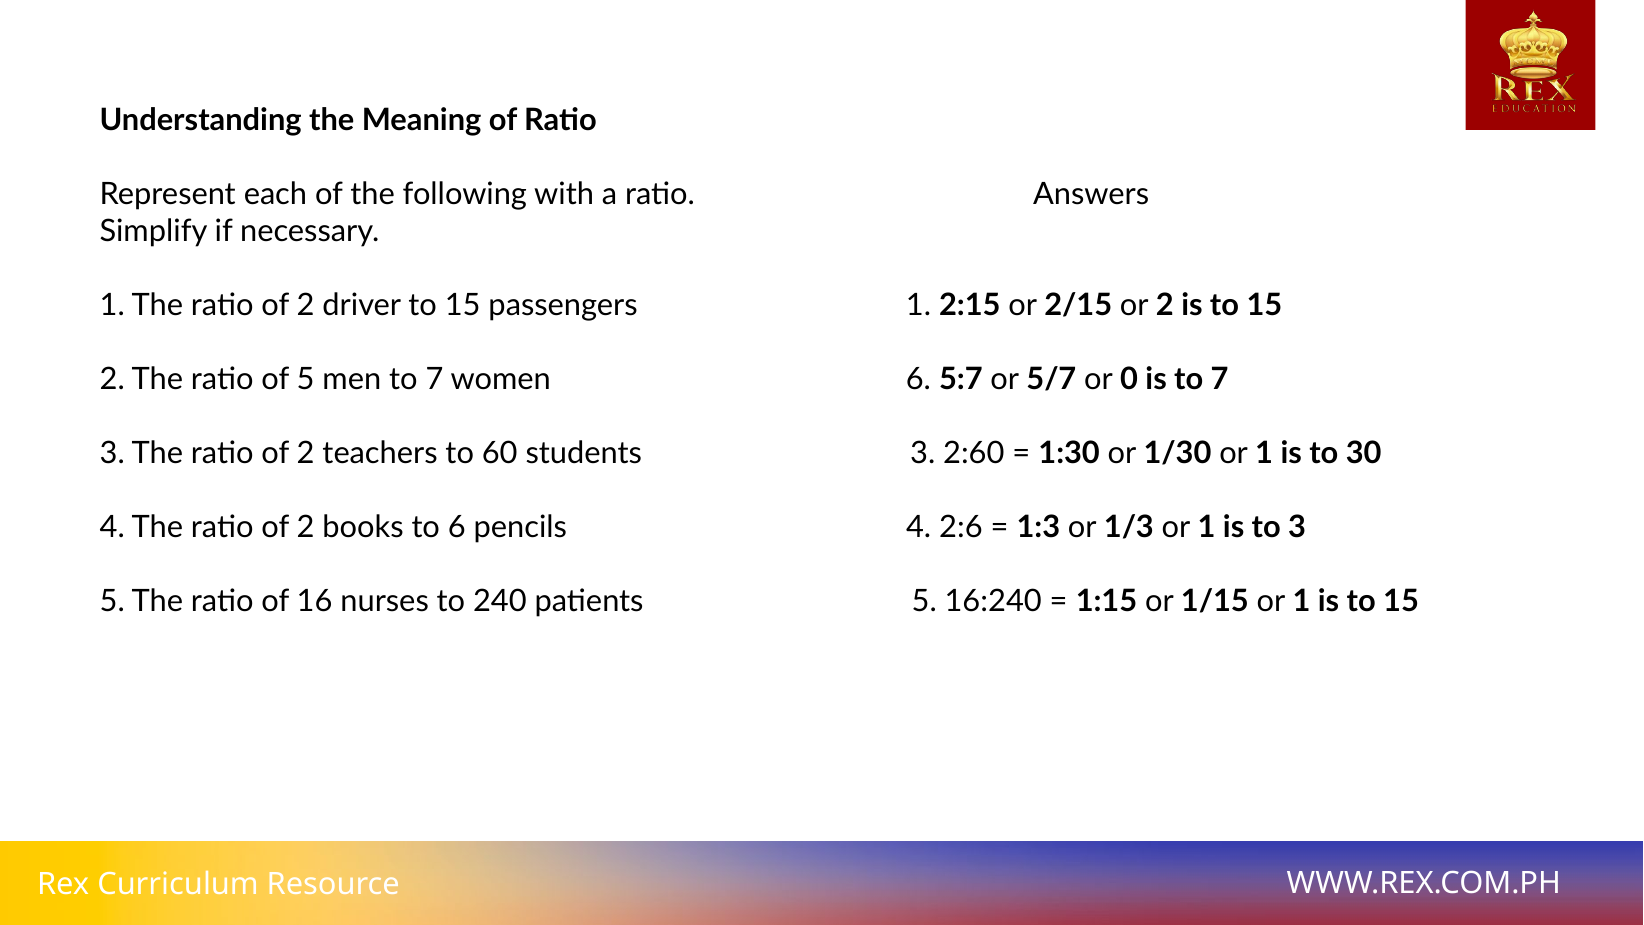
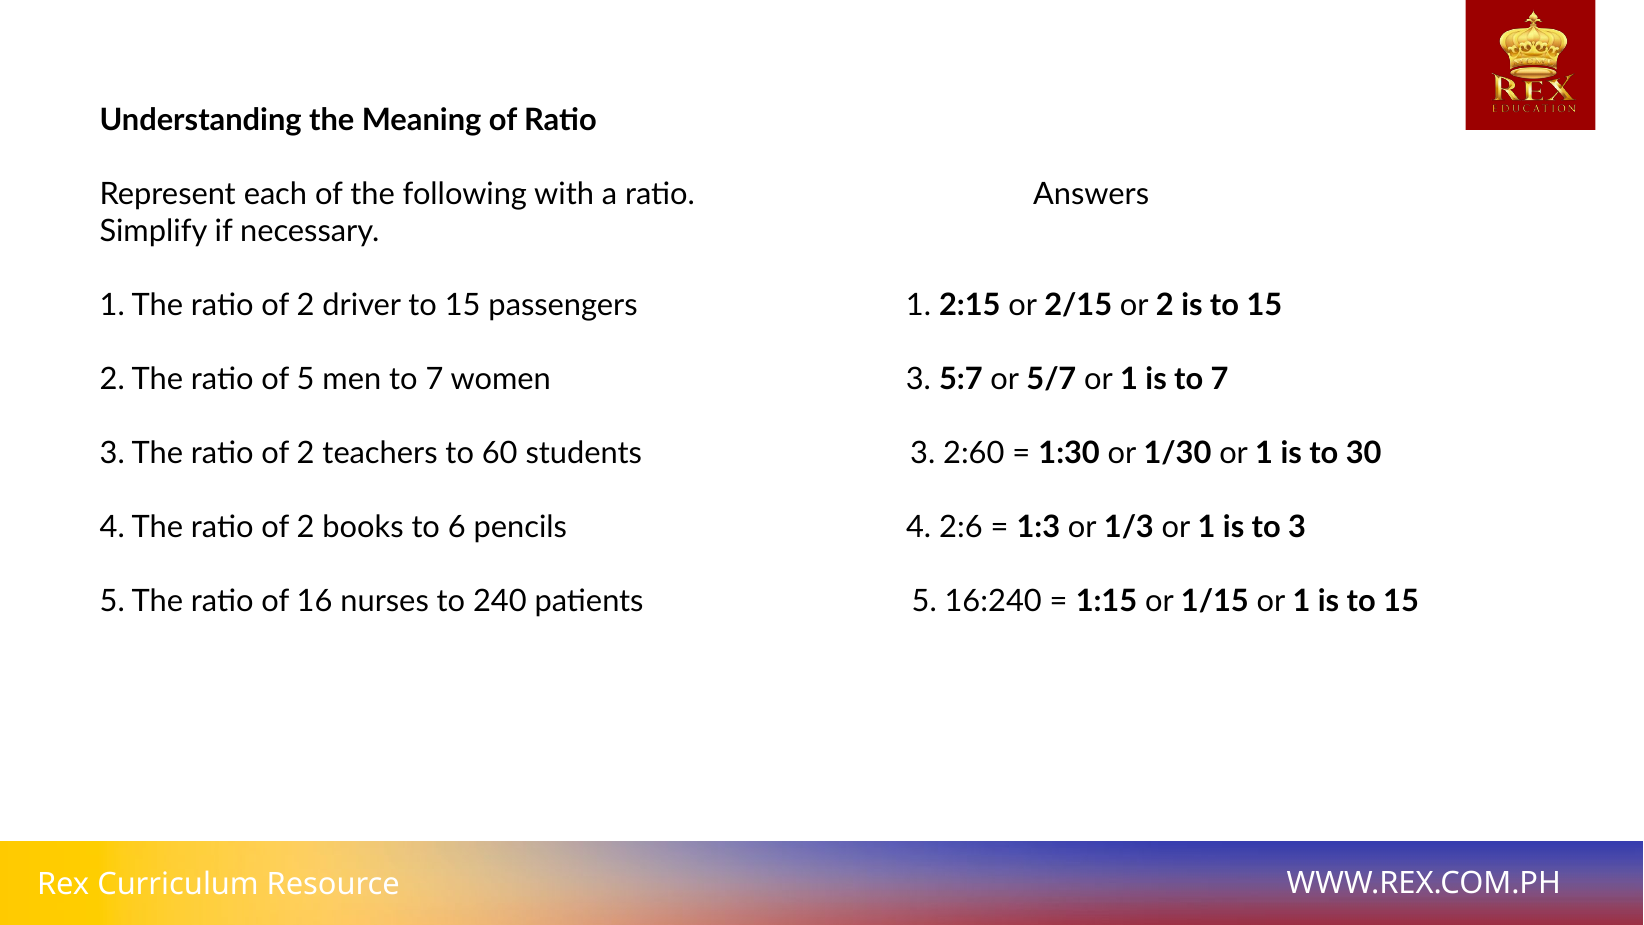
women 6: 6 -> 3
5/7 or 0: 0 -> 1
